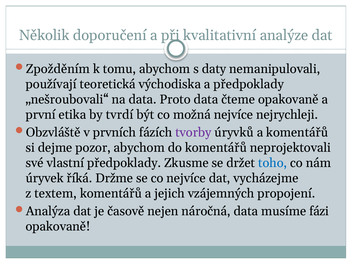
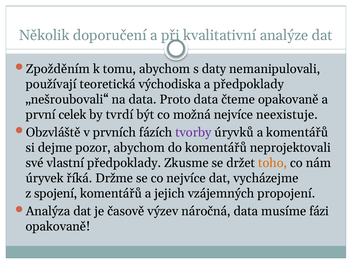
etika: etika -> celek
nejrychleji: nejrychleji -> neexistuje
toho colour: blue -> orange
textem: textem -> spojení
nejen: nejen -> výzev
